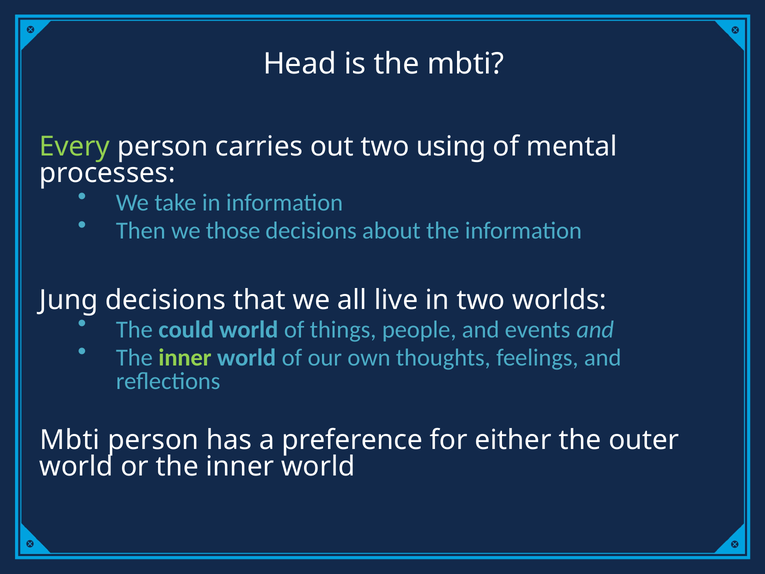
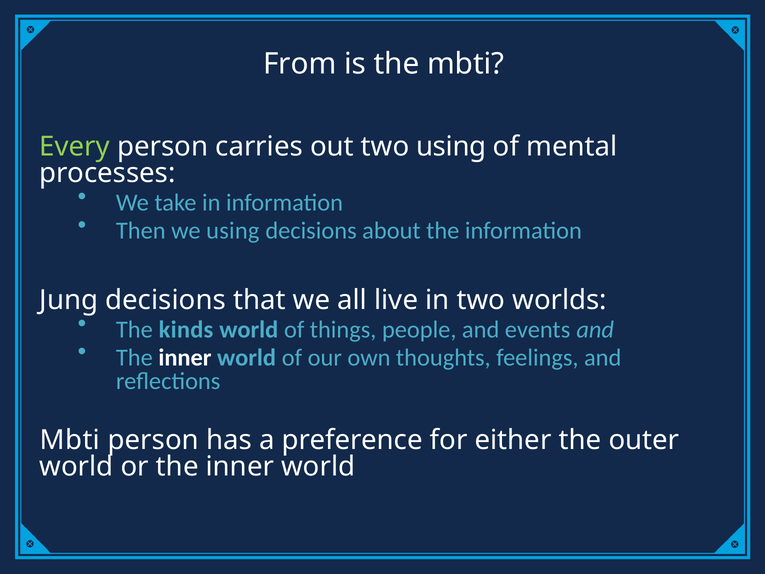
Head: Head -> From
we those: those -> using
could: could -> kinds
inner at (185, 358) colour: light green -> white
